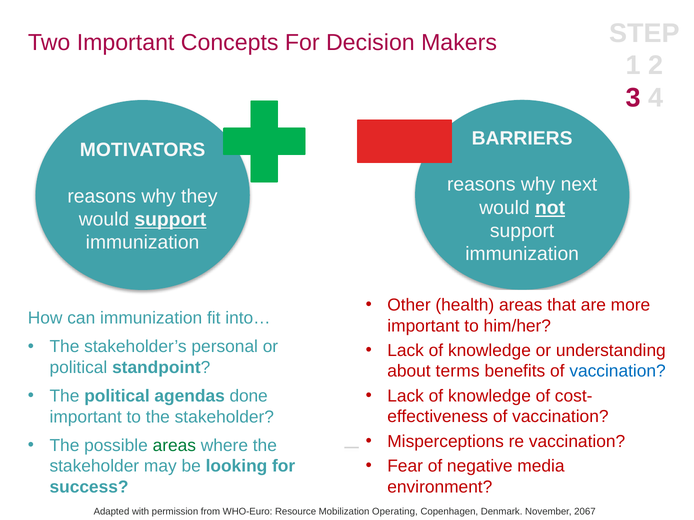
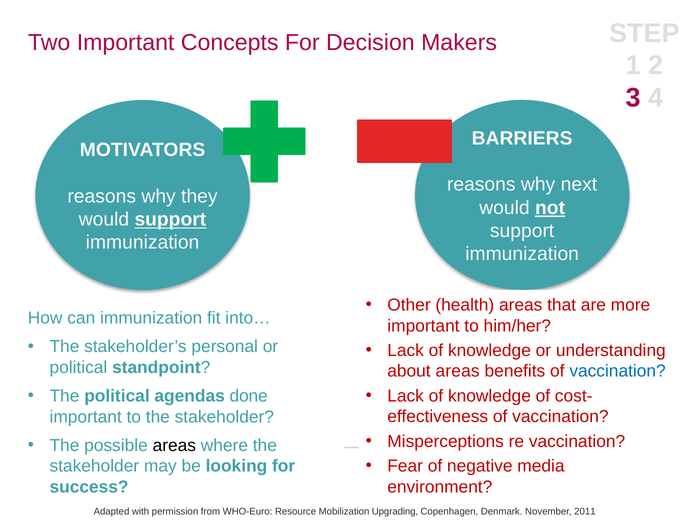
about terms: terms -> areas
areas at (174, 446) colour: green -> black
Operating: Operating -> Upgrading
2067: 2067 -> 2011
